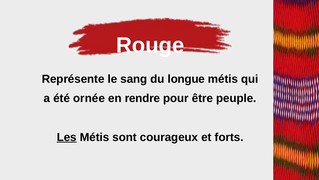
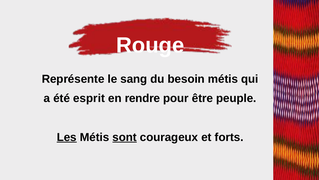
longue: longue -> besoin
ornée: ornée -> esprit
sont underline: none -> present
